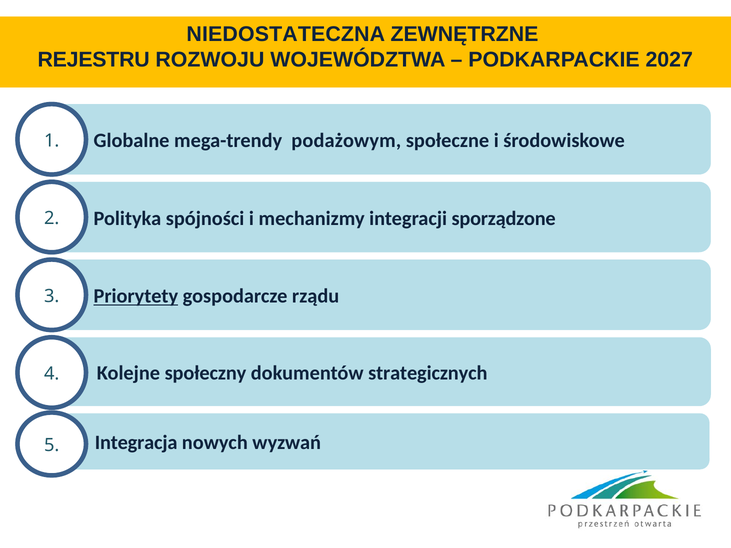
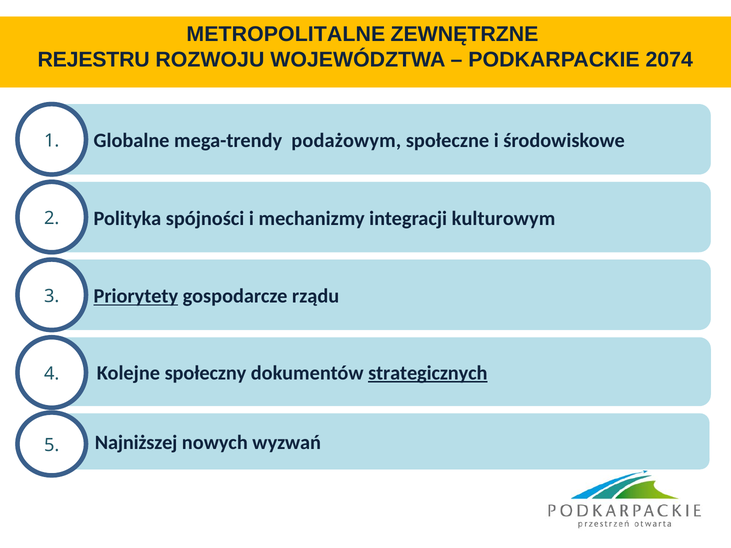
NIEDOSTATECZNA: NIEDOSTATECZNA -> METROPOLITALNE
2027: 2027 -> 2074
sporządzone: sporządzone -> kulturowym
strategicznych underline: none -> present
Integracja: Integracja -> Najniższej
